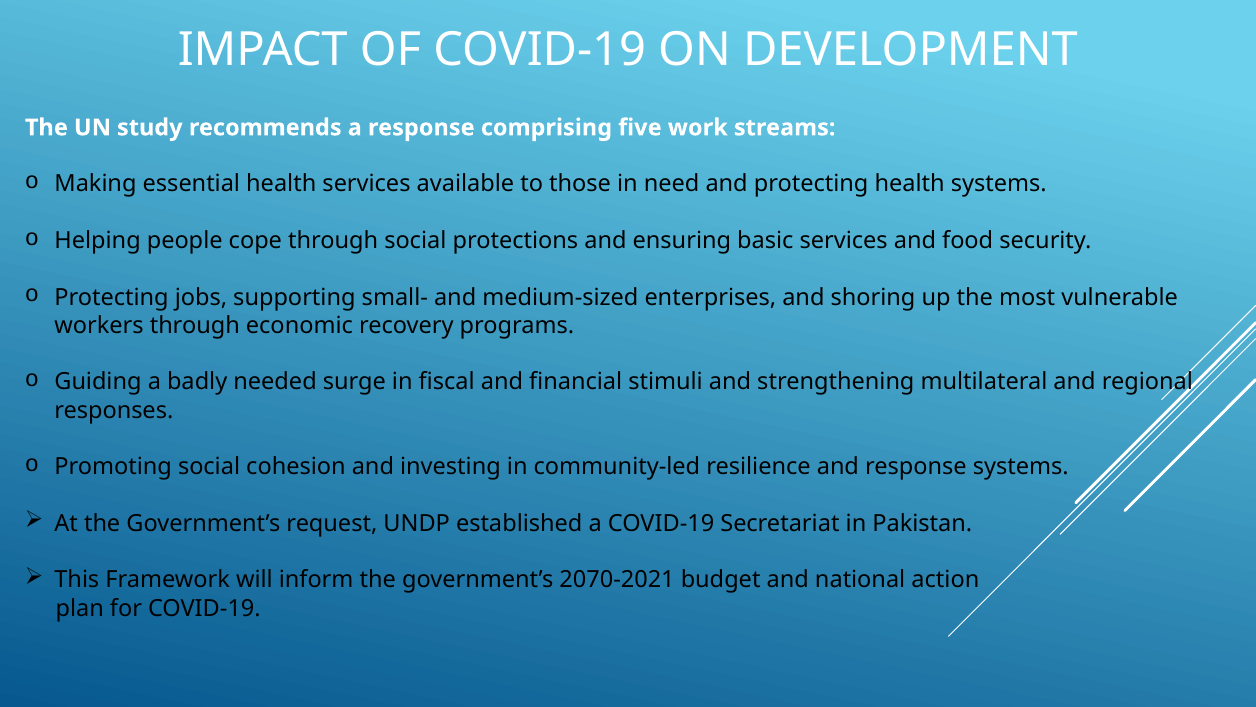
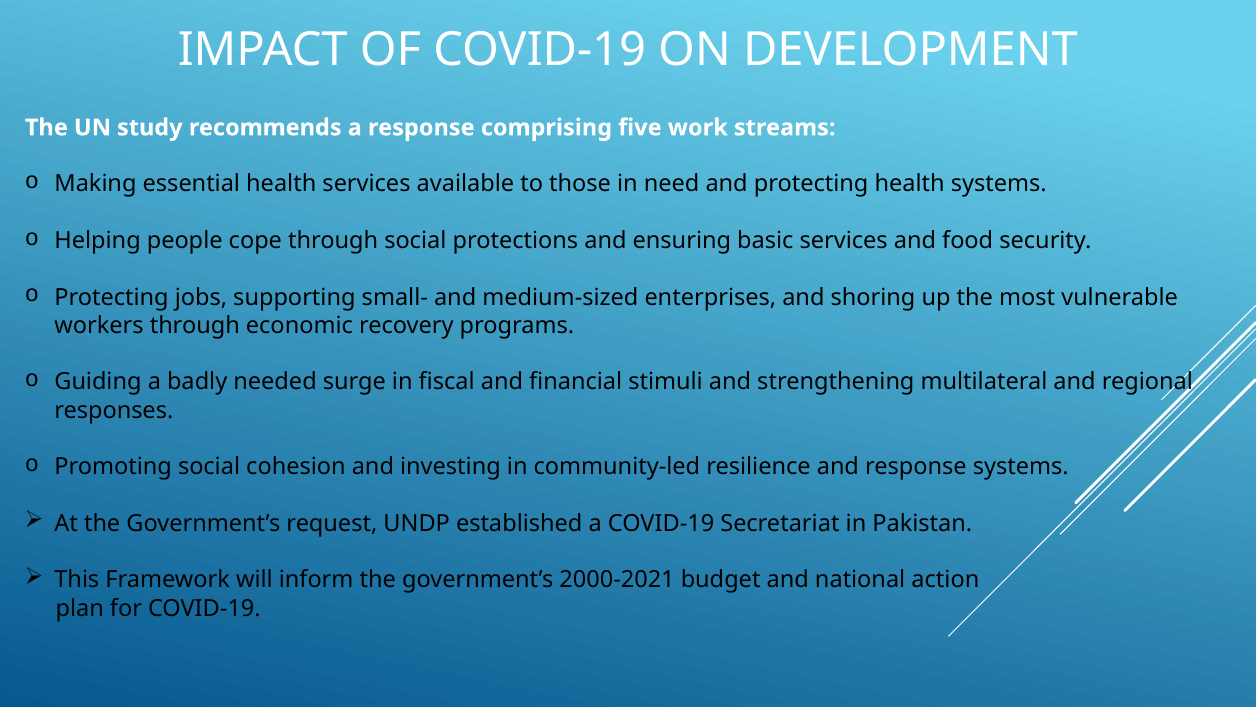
2070-2021: 2070-2021 -> 2000-2021
